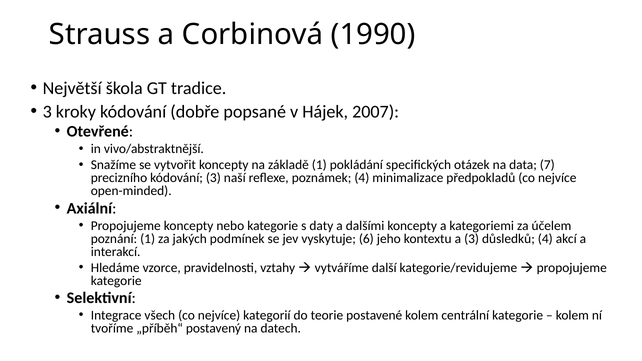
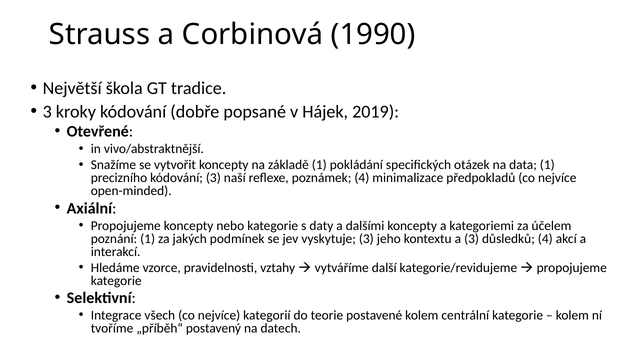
2007: 2007 -> 2019
data 7: 7 -> 1
vyskytuje 6: 6 -> 3
